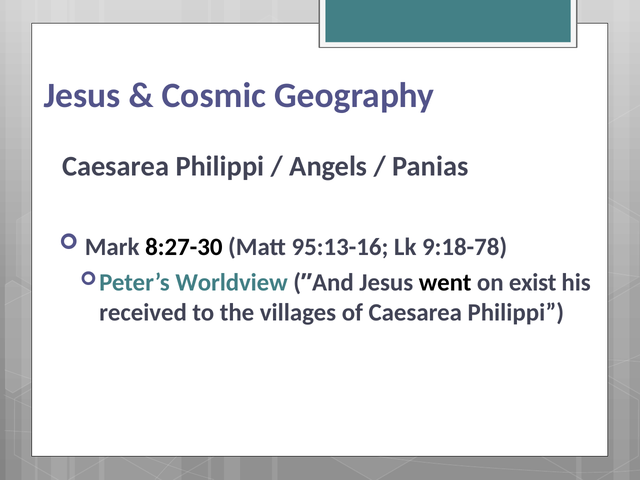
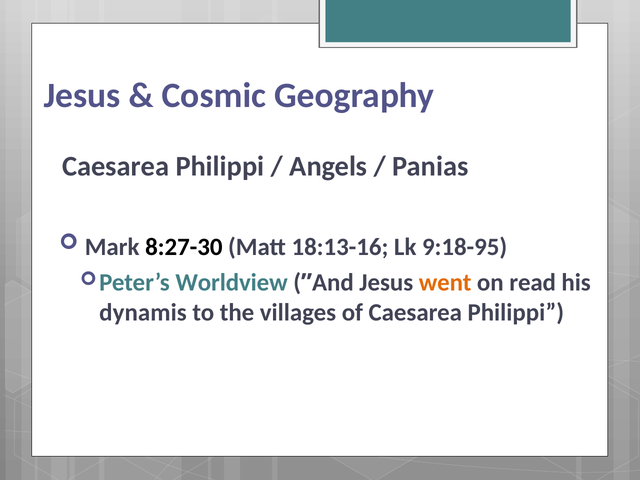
95:13-16: 95:13-16 -> 18:13-16
9:18-78: 9:18-78 -> 9:18-95
went colour: black -> orange
exist: exist -> read
received: received -> dynamis
